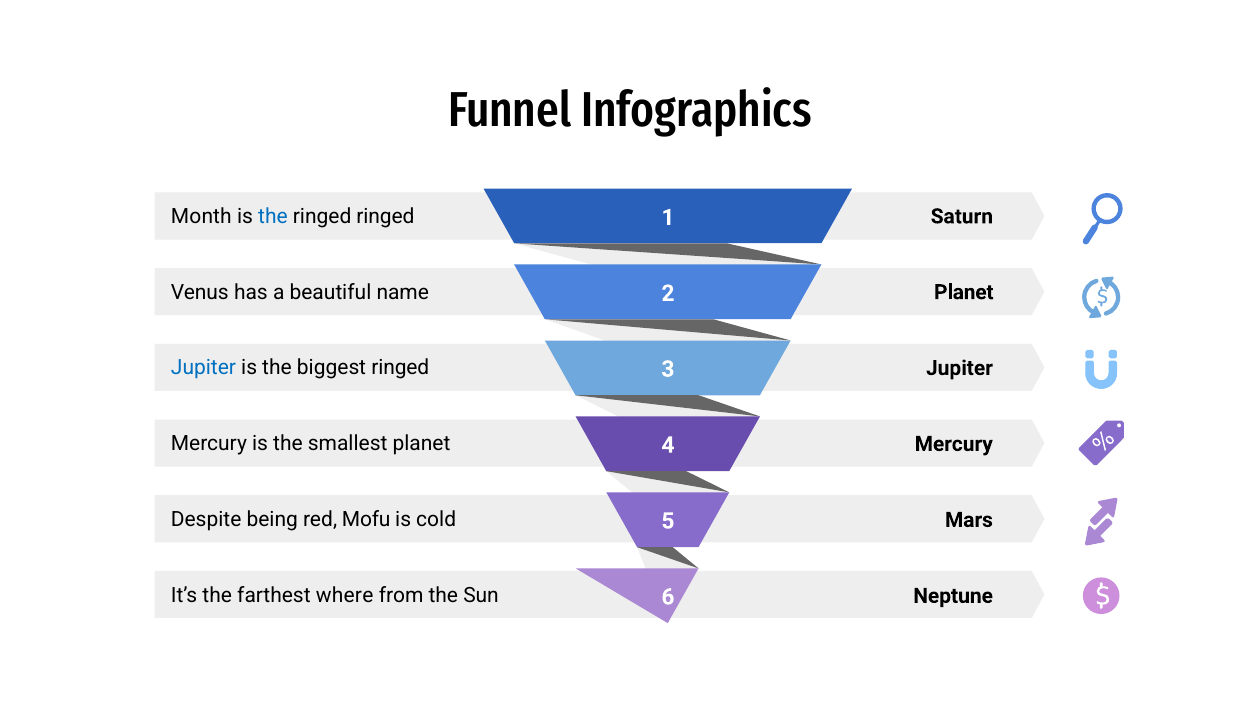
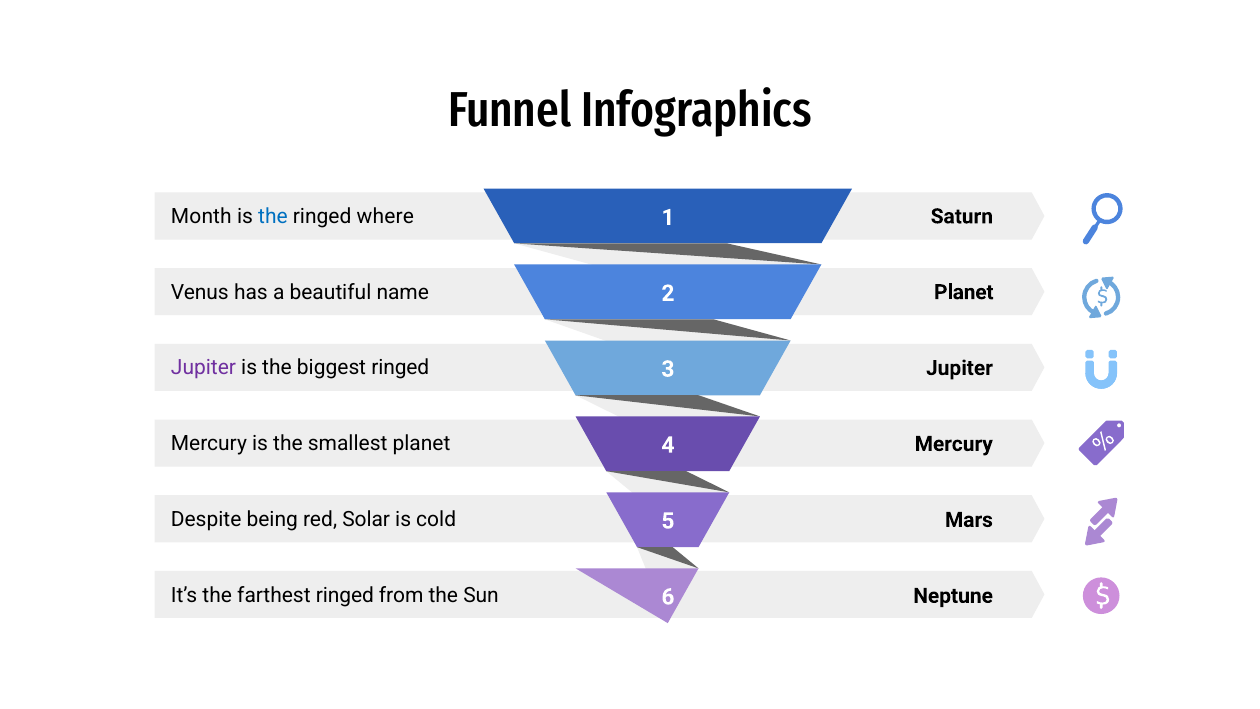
ringed ringed: ringed -> where
Jupiter at (203, 368) colour: blue -> purple
Mofu: Mofu -> Solar
farthest where: where -> ringed
